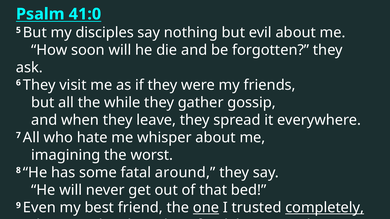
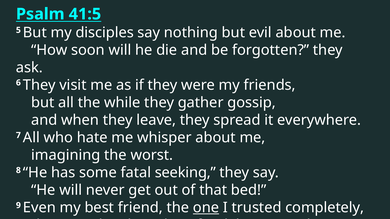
41:0: 41:0 -> 41:5
around: around -> seeking
completely underline: present -> none
